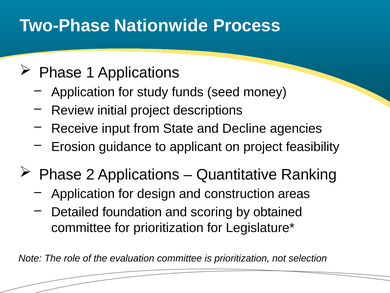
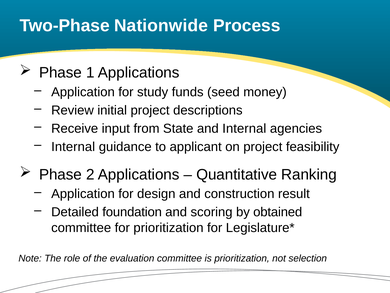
and Decline: Decline -> Internal
Erosion at (73, 147): Erosion -> Internal
areas: areas -> result
